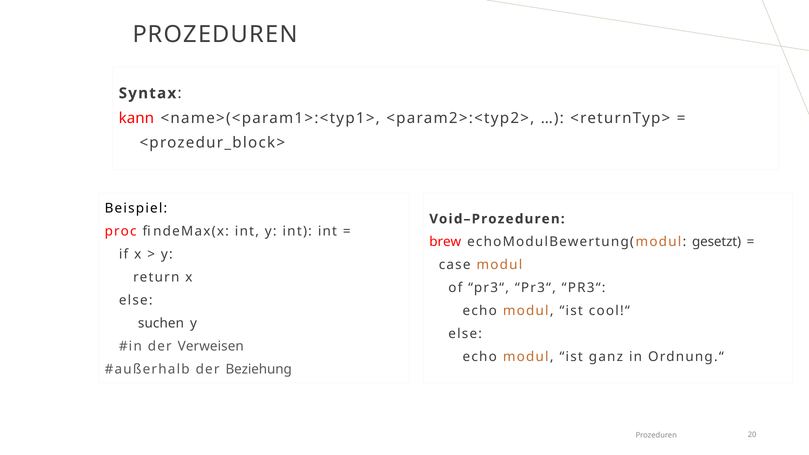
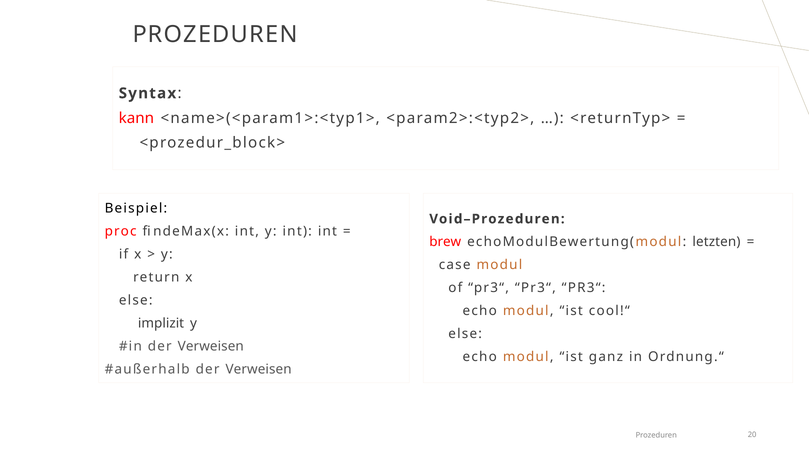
gesetzt: gesetzt -> letzten
suchen: suchen -> implizit
Beziehung at (259, 369): Beziehung -> Verweisen
